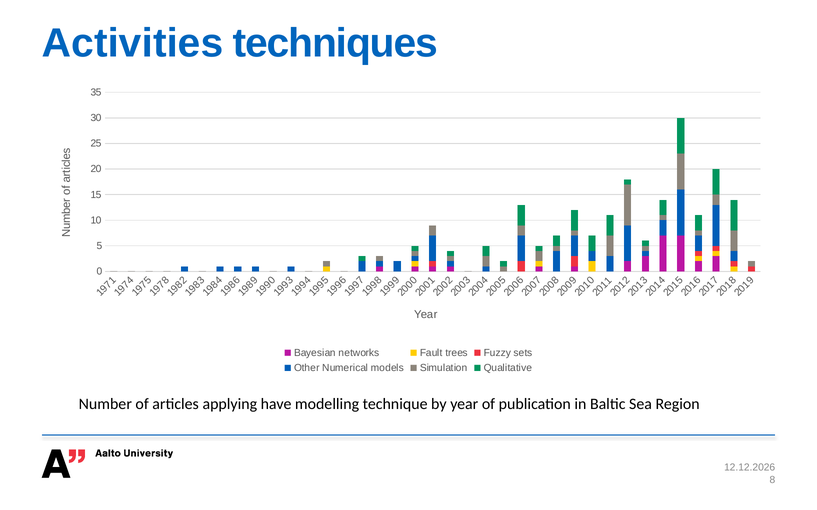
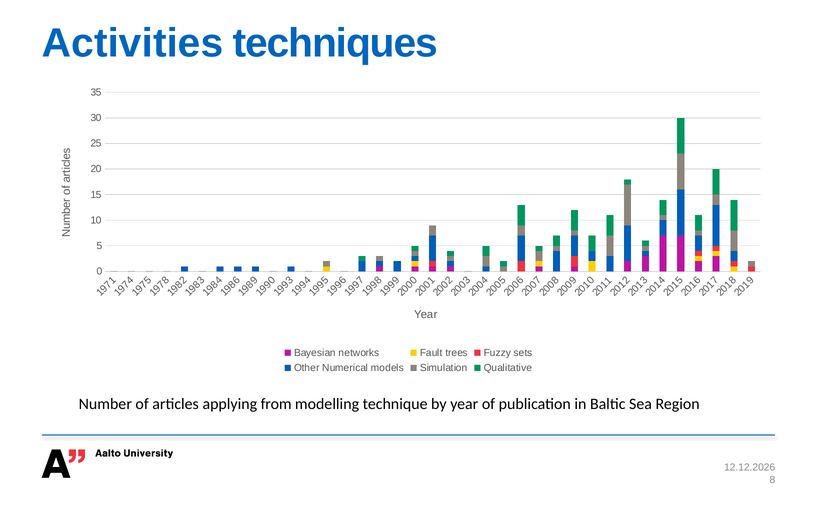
have: have -> from
